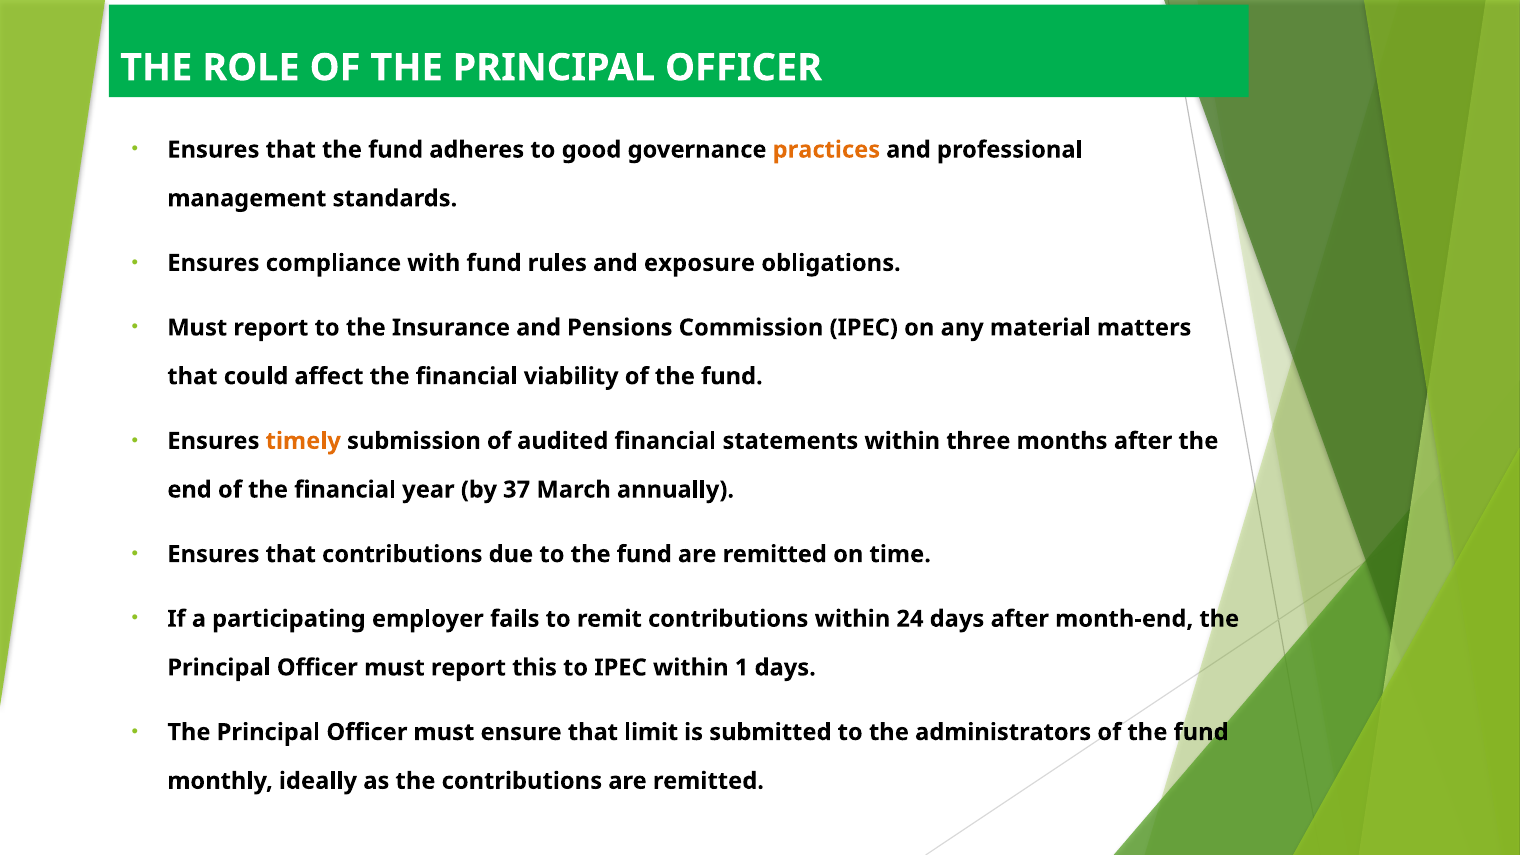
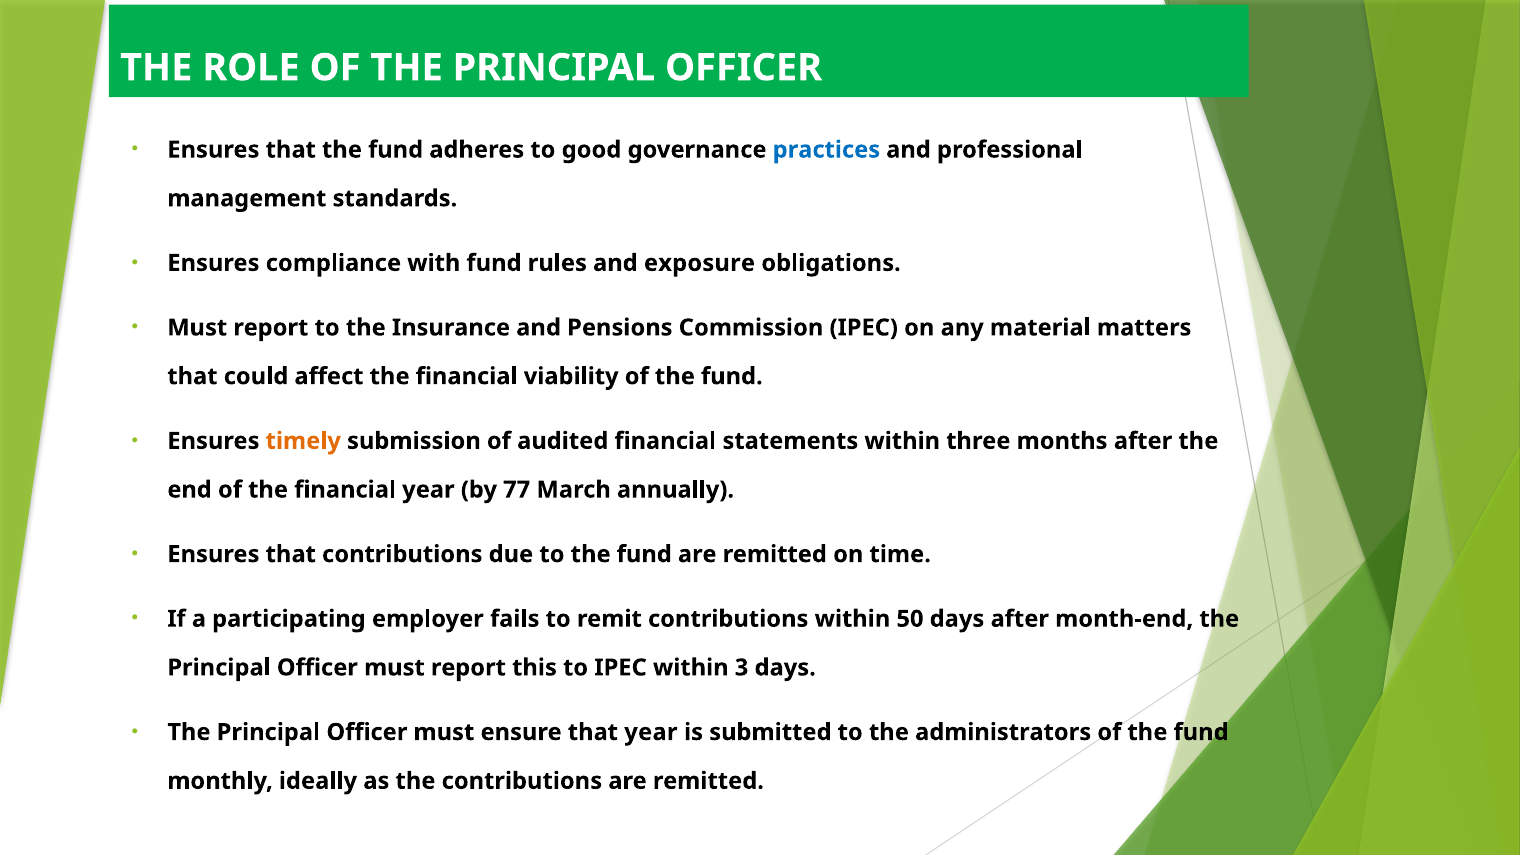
practices colour: orange -> blue
37: 37 -> 77
24: 24 -> 50
1: 1 -> 3
that limit: limit -> year
